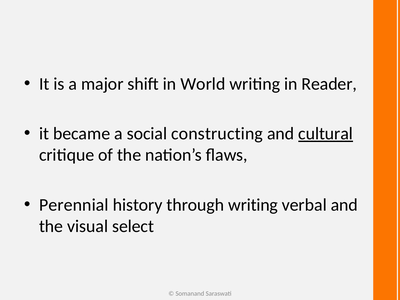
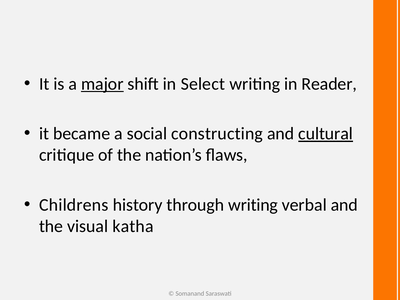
major underline: none -> present
World: World -> Select
Perennial: Perennial -> Childrens
select: select -> katha
